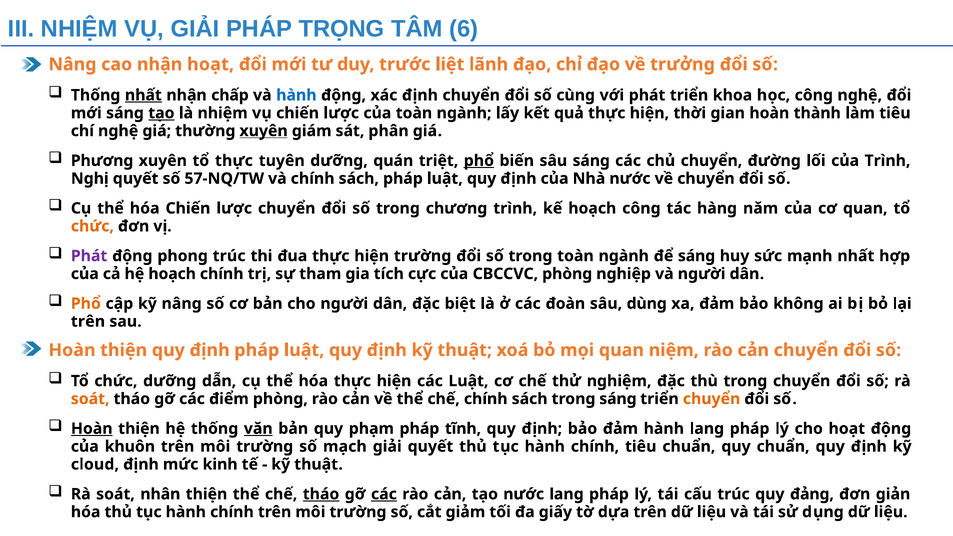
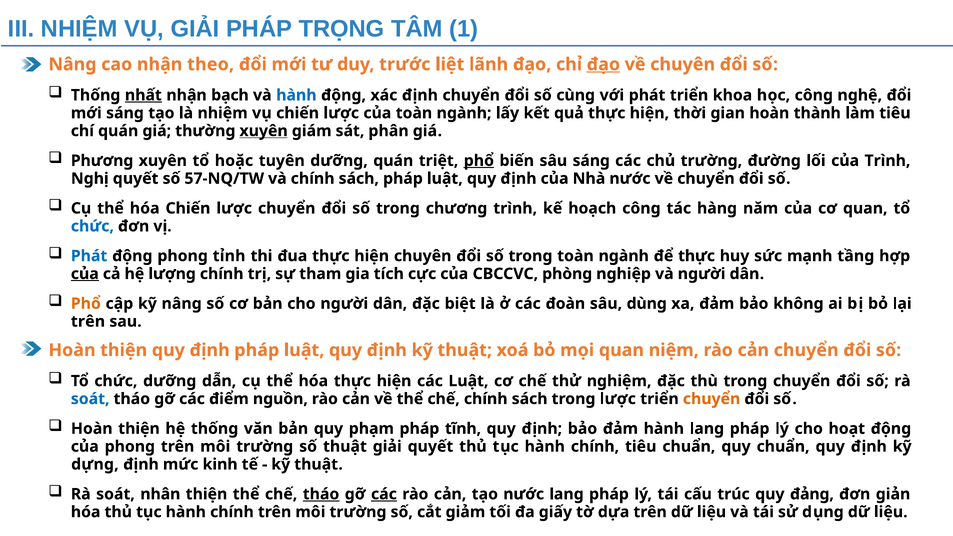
6: 6 -> 1
nhận hoạt: hoạt -> theo
đạo at (603, 64) underline: none -> present
về trưởng: trưởng -> chuyên
chấp: chấp -> bạch
tạo at (161, 113) underline: present -> none
chí nghệ: nghệ -> quán
tổ thực: thực -> hoặc
chủ chuyển: chuyển -> trường
chức at (92, 226) colour: orange -> blue
Phát at (89, 256) colour: purple -> blue
phong trúc: trúc -> tỉnh
trường at (423, 256): trường -> chuyên
để sáng: sáng -> thực
mạnh nhất: nhất -> tầng
của at (85, 274) underline: none -> present
hệ hoạch: hoạch -> lượng
soát at (90, 399) colour: orange -> blue
phòng at (280, 399): phòng -> nguồn
trong sáng: sáng -> lược
Hoàn at (92, 429) underline: present -> none
văn underline: present -> none
của khuôn: khuôn -> phong
số mạch: mạch -> thuật
cloud: cloud -> dựng
